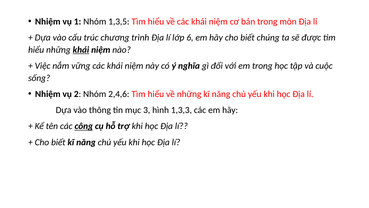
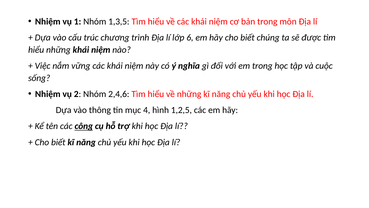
khái at (81, 50) underline: present -> none
3: 3 -> 4
1,3,3: 1,3,3 -> 1,2,5
